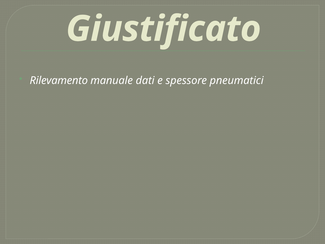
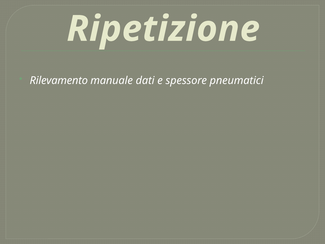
Giustificato: Giustificato -> Ripetizione
